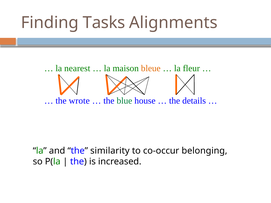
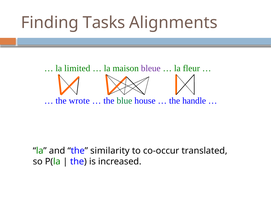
nearest: nearest -> limited
bleue colour: orange -> purple
details: details -> handle
belonging: belonging -> translated
